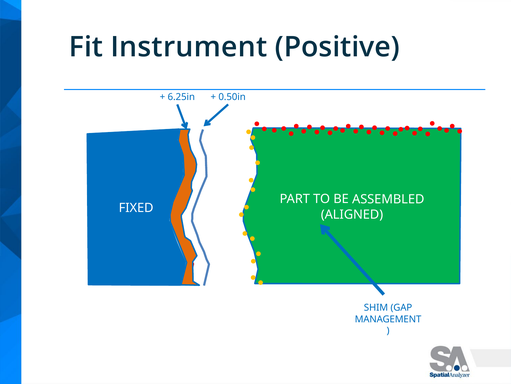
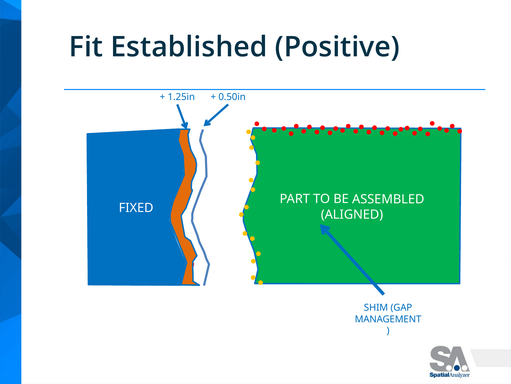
Instrument: Instrument -> Established
6.25in: 6.25in -> 1.25in
